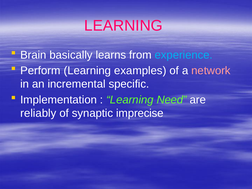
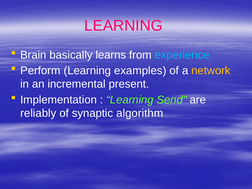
network colour: pink -> yellow
specific: specific -> present
Need: Need -> Send
imprecise: imprecise -> algorithm
